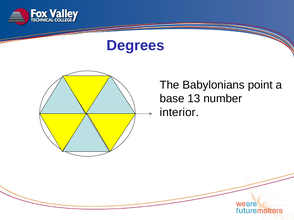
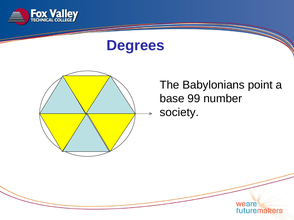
13: 13 -> 99
interior: interior -> society
